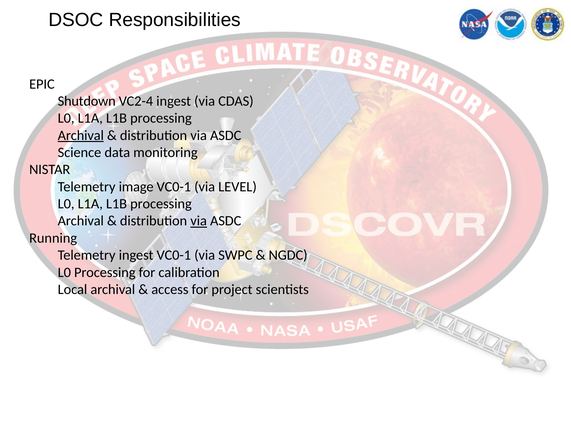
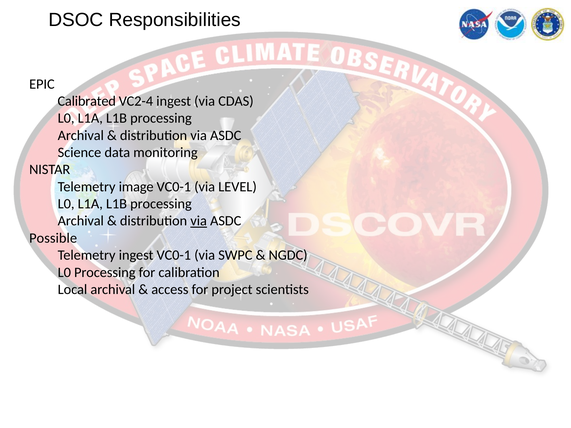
Shutdown: Shutdown -> Calibrated
Archival at (81, 135) underline: present -> none
Running: Running -> Possible
